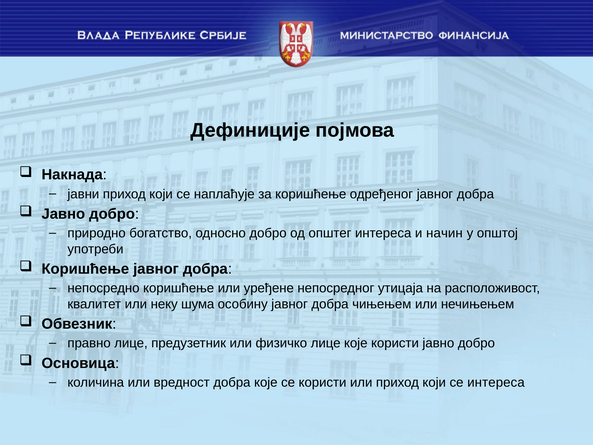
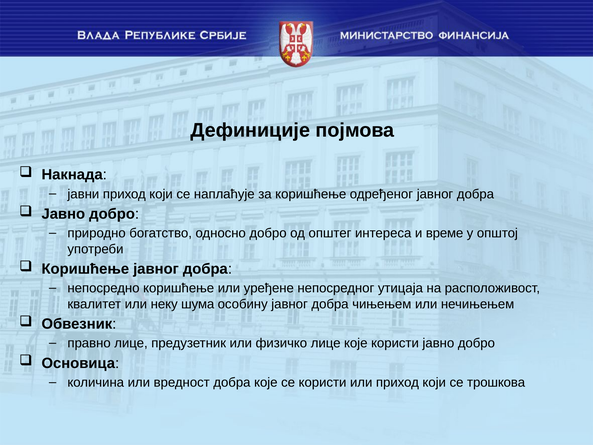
начин: начин -> време
се интереса: интереса -> трошкова
